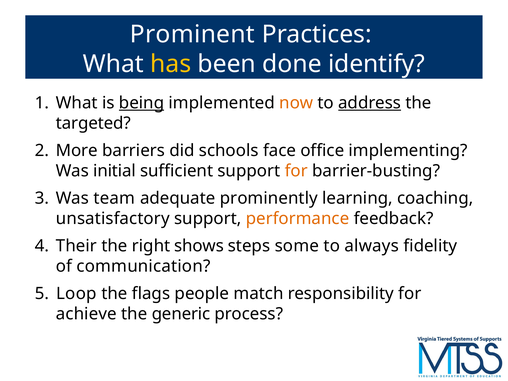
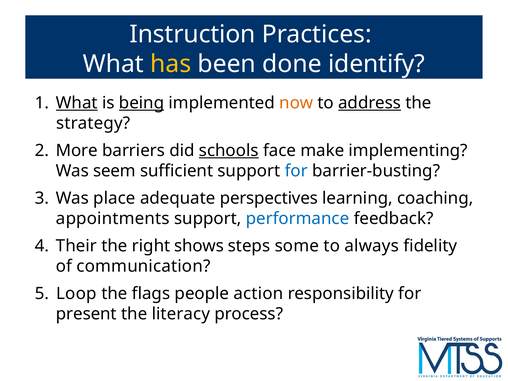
Prominent: Prominent -> Instruction
What at (77, 103) underline: none -> present
targeted: targeted -> strategy
schools underline: none -> present
office: office -> make
initial: initial -> seem
for at (296, 171) colour: orange -> blue
team: team -> place
prominently: prominently -> perspectives
unsatisfactory: unsatisfactory -> appointments
performance colour: orange -> blue
match: match -> action
achieve: achieve -> present
generic: generic -> literacy
